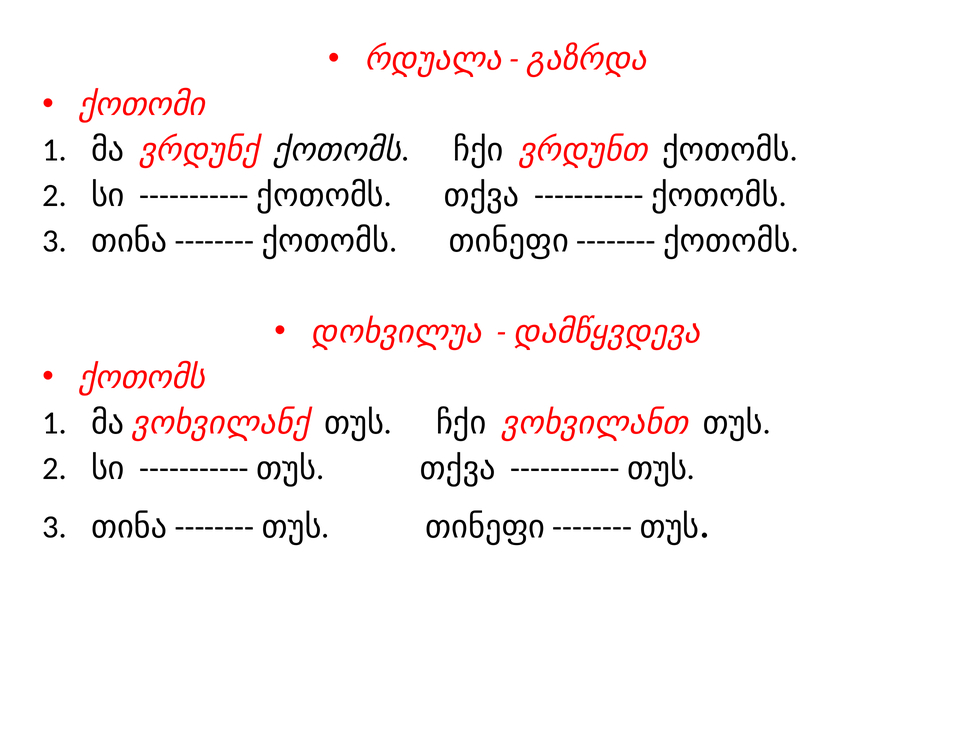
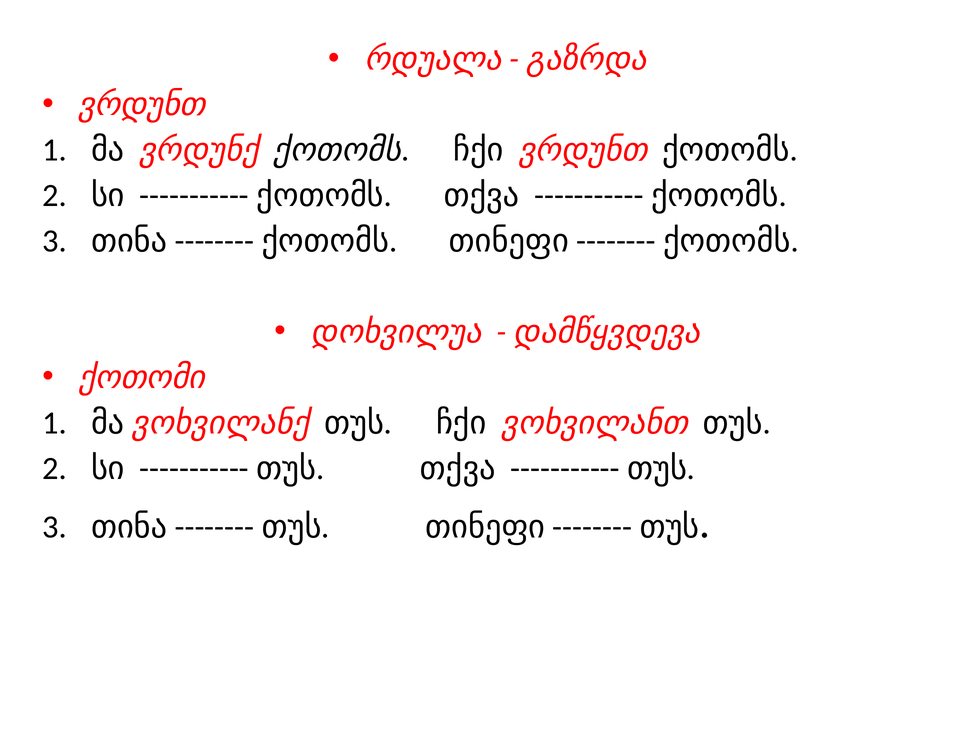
ქოთომი at (142, 105): ქოთომი -> ვრდუნთ
ქოთომს at (142, 378): ქოთომს -> ქოთომი
